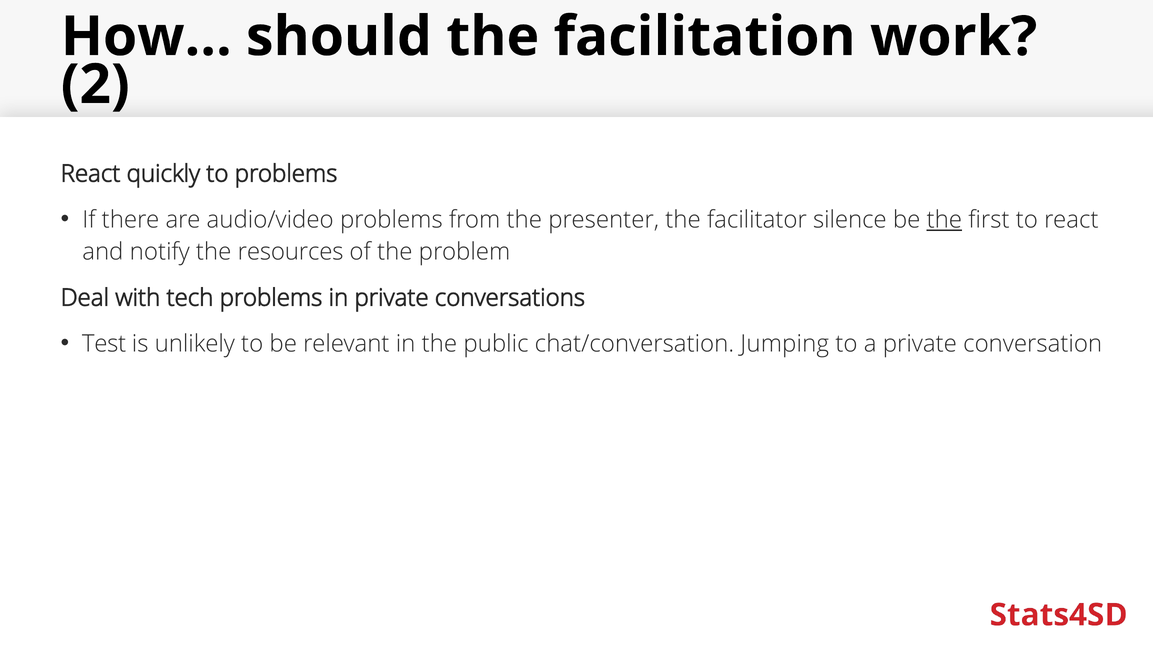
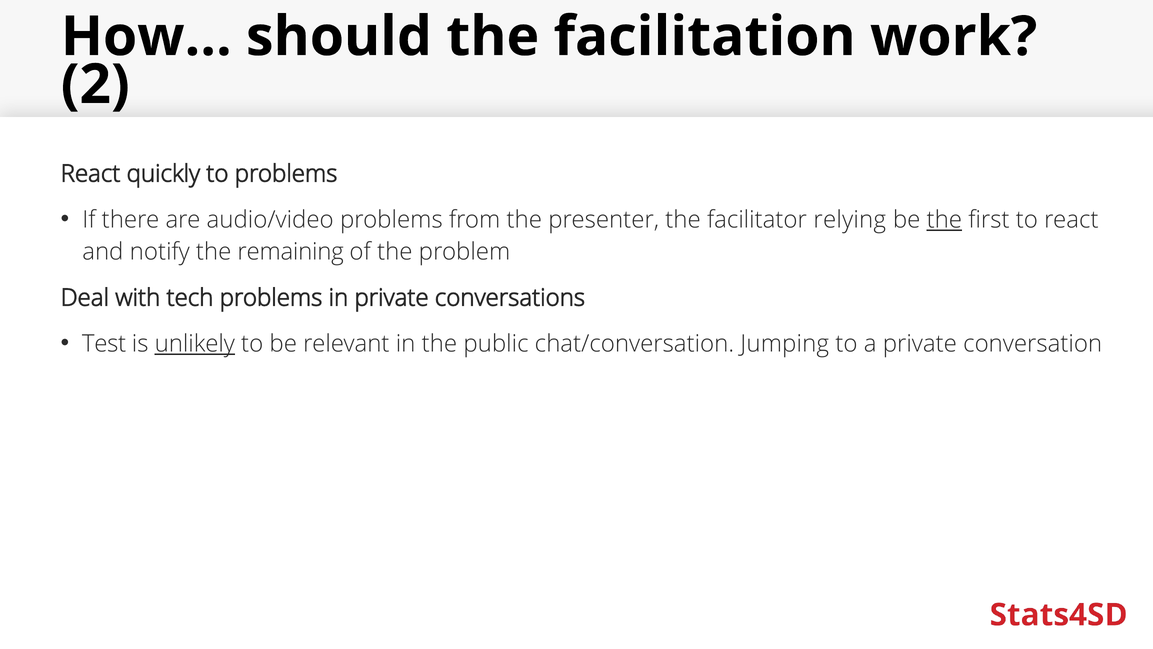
silence: silence -> relying
resources: resources -> remaining
unlikely underline: none -> present
